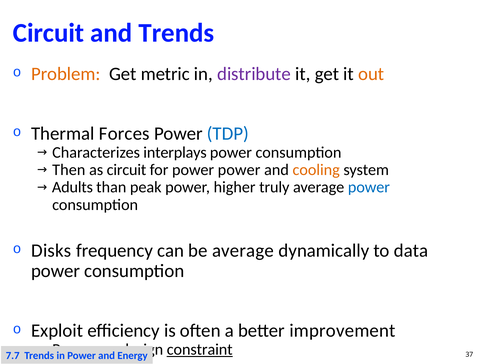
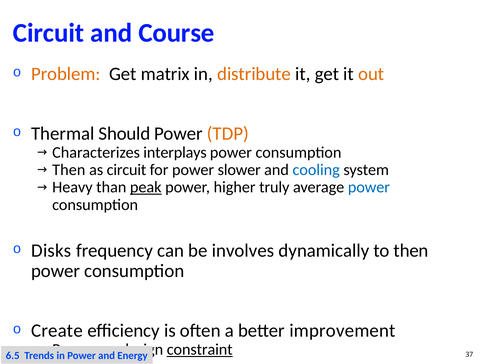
and Trends: Trends -> Course
metric: metric -> matrix
distribute colour: purple -> orange
Forces: Forces -> Should
TDP colour: blue -> orange
power power: power -> slower
cooling colour: orange -> blue
Adults: Adults -> Heavy
peak underline: none -> present
be average: average -> involves
to data: data -> then
Exploit: Exploit -> Create
7.7: 7.7 -> 6.5
